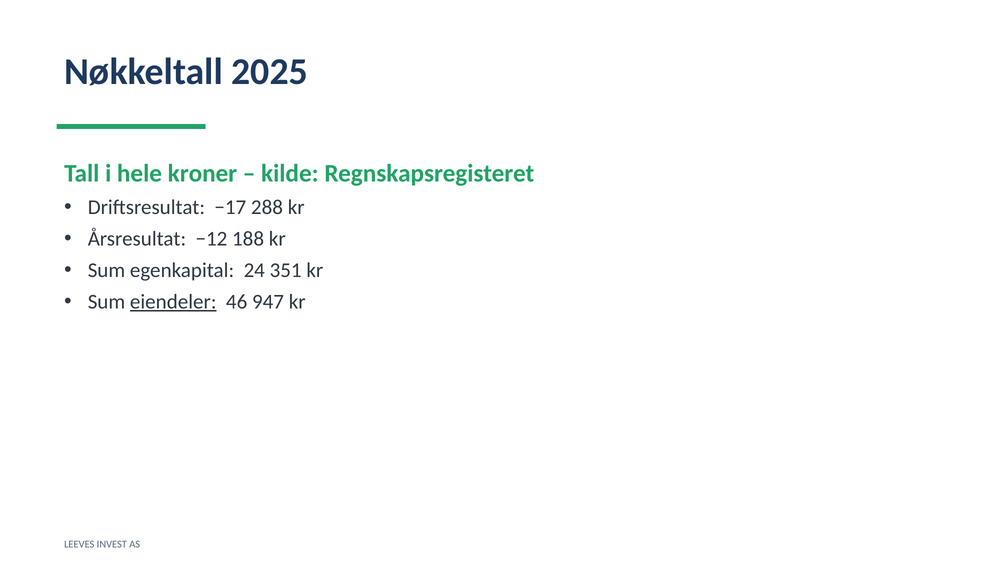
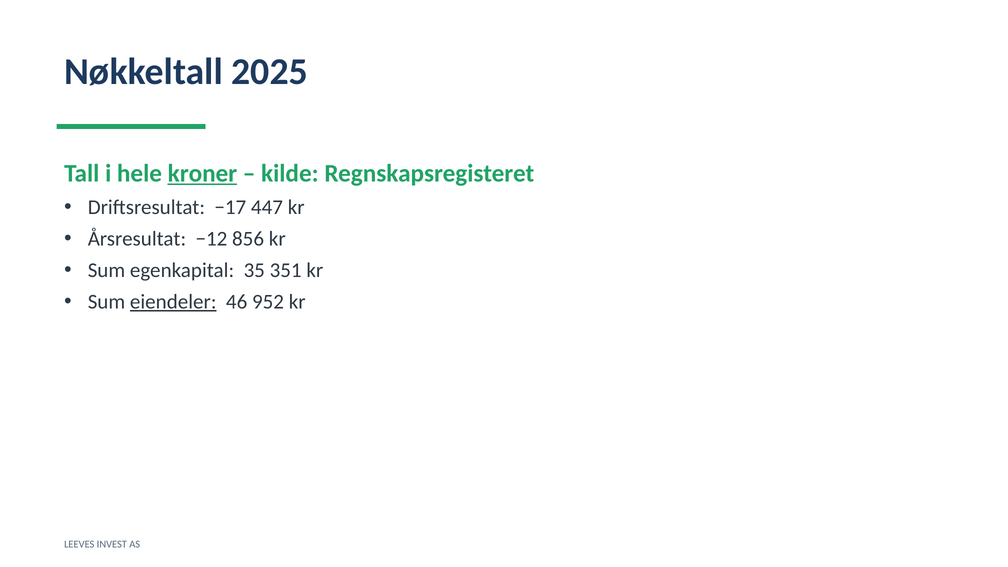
kroner underline: none -> present
288: 288 -> 447
188: 188 -> 856
24: 24 -> 35
947: 947 -> 952
